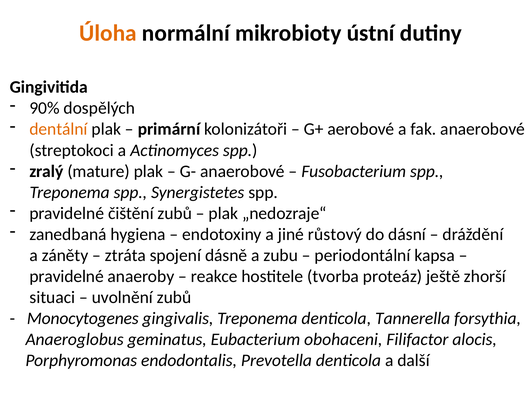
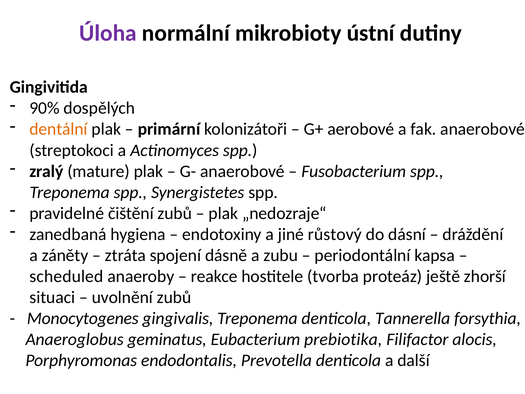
Úloha colour: orange -> purple
pravidelné at (67, 276): pravidelné -> scheduled
obohaceni: obohaceni -> prebiotika
